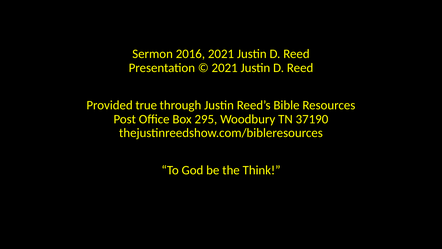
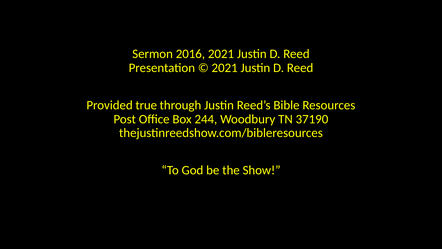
295: 295 -> 244
Think: Think -> Show
